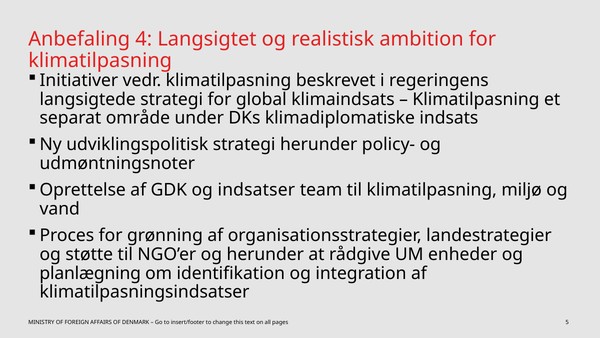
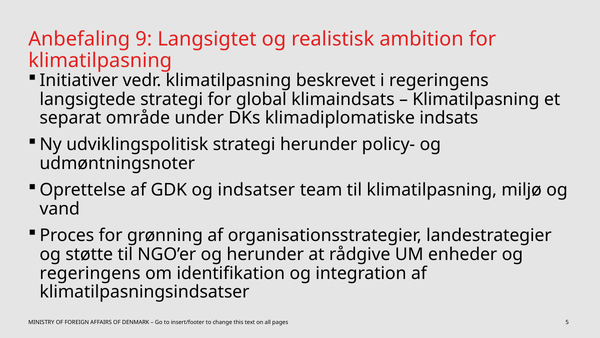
4: 4 -> 9
planlægning at (90, 273): planlægning -> regeringens
